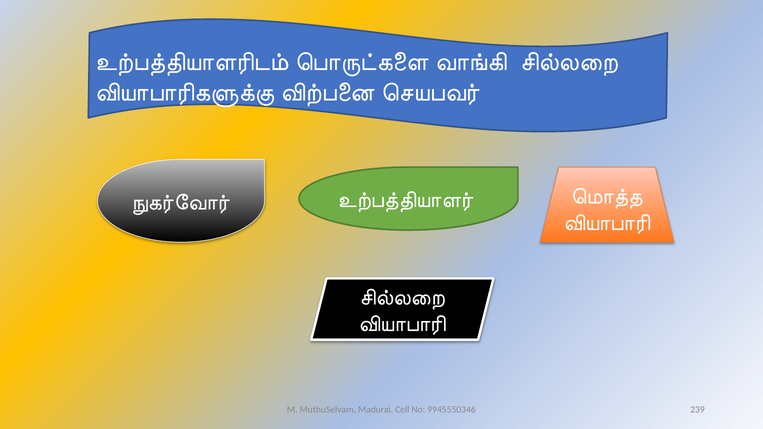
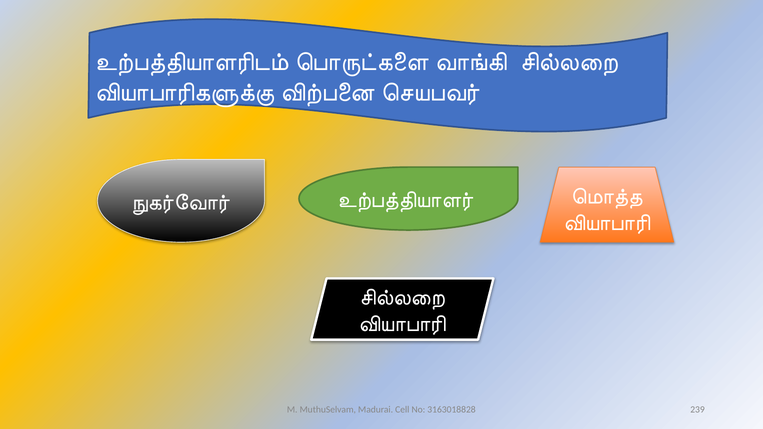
9945550346: 9945550346 -> 3163018828
